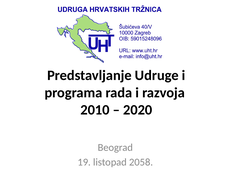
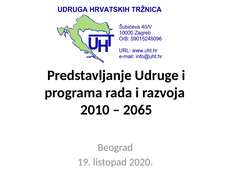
2020: 2020 -> 2065
2058: 2058 -> 2020
